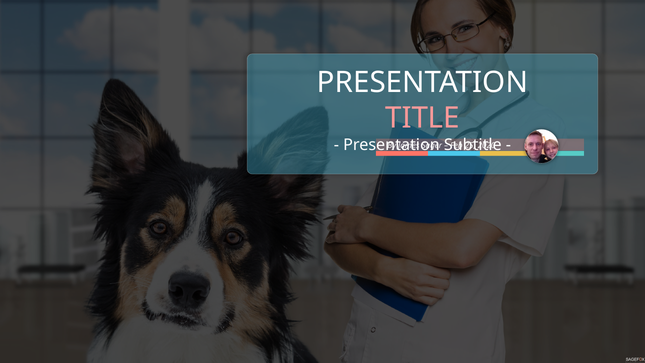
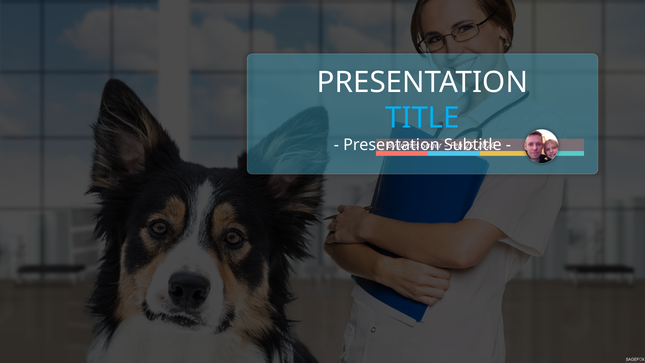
TITLE colour: pink -> light blue
